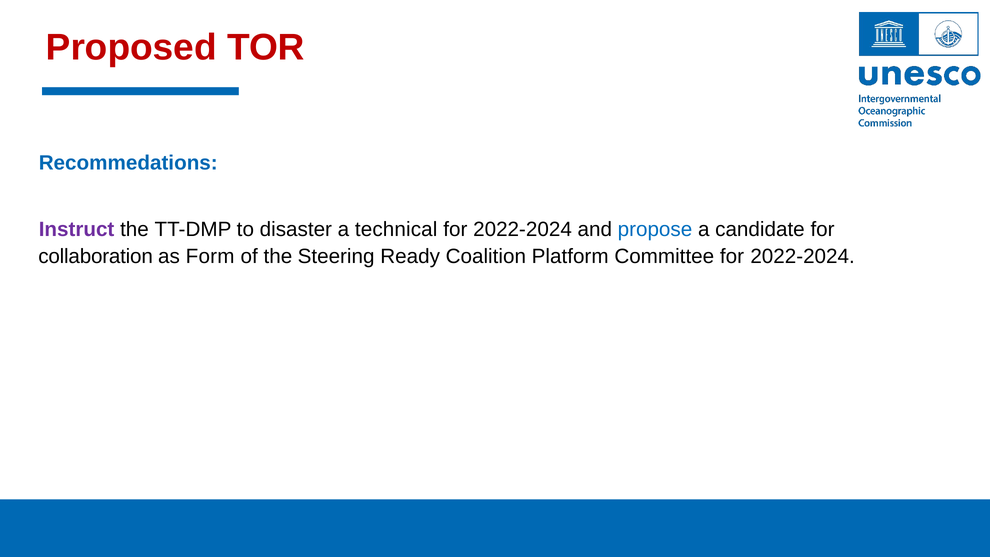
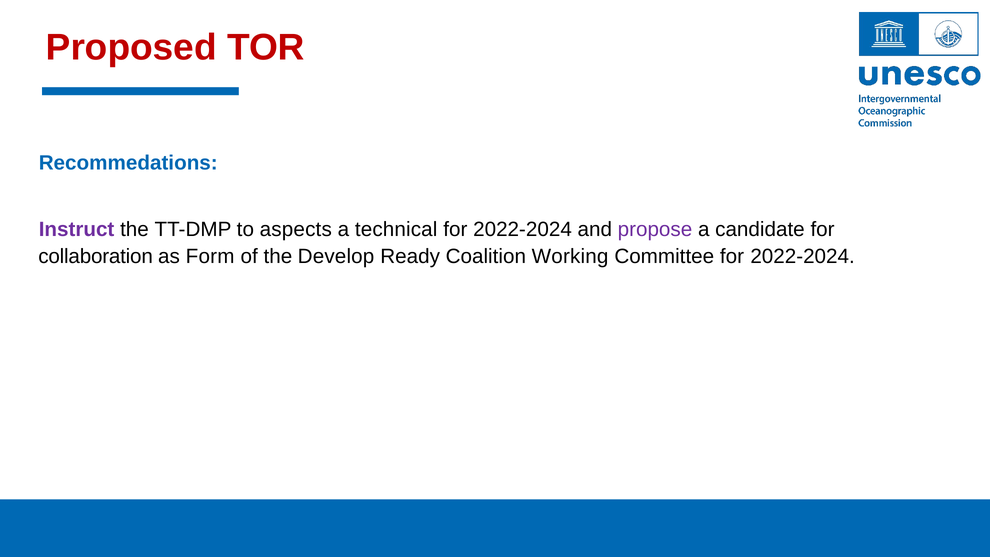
disaster: disaster -> aspects
propose colour: blue -> purple
Steering: Steering -> Develop
Platform: Platform -> Working
